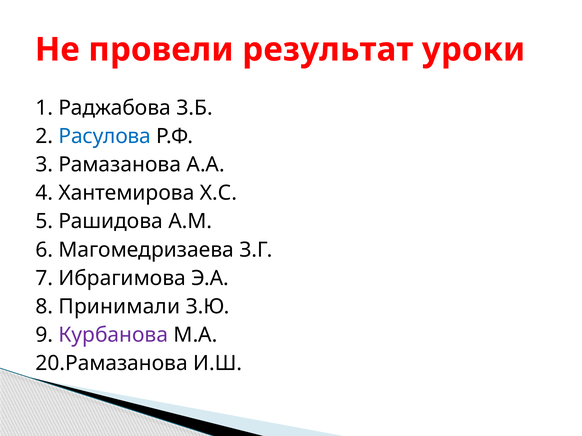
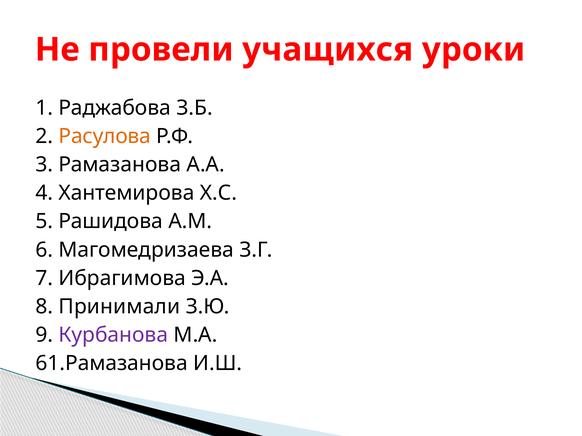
результат: результат -> учащихся
Расулова colour: blue -> orange
20.Рамазанова: 20.Рамазанова -> 61.Рамазанова
